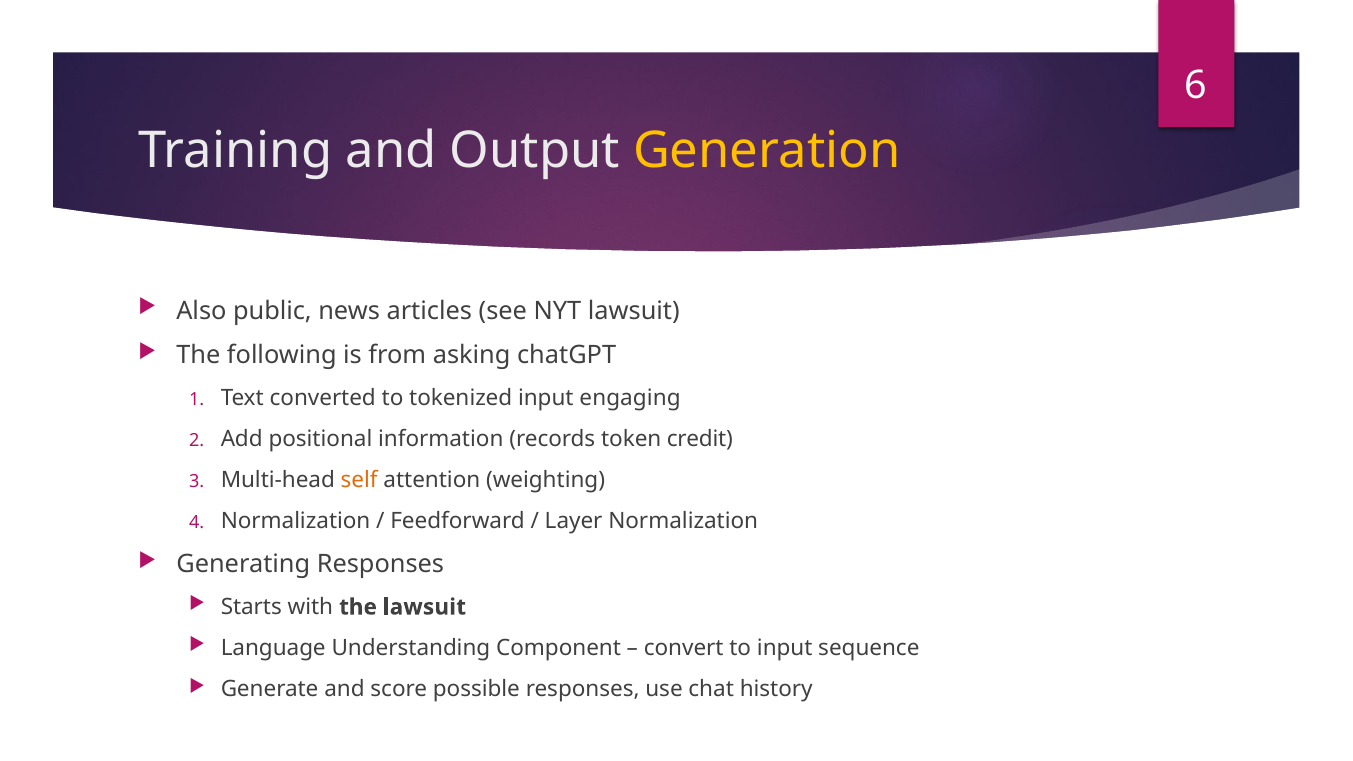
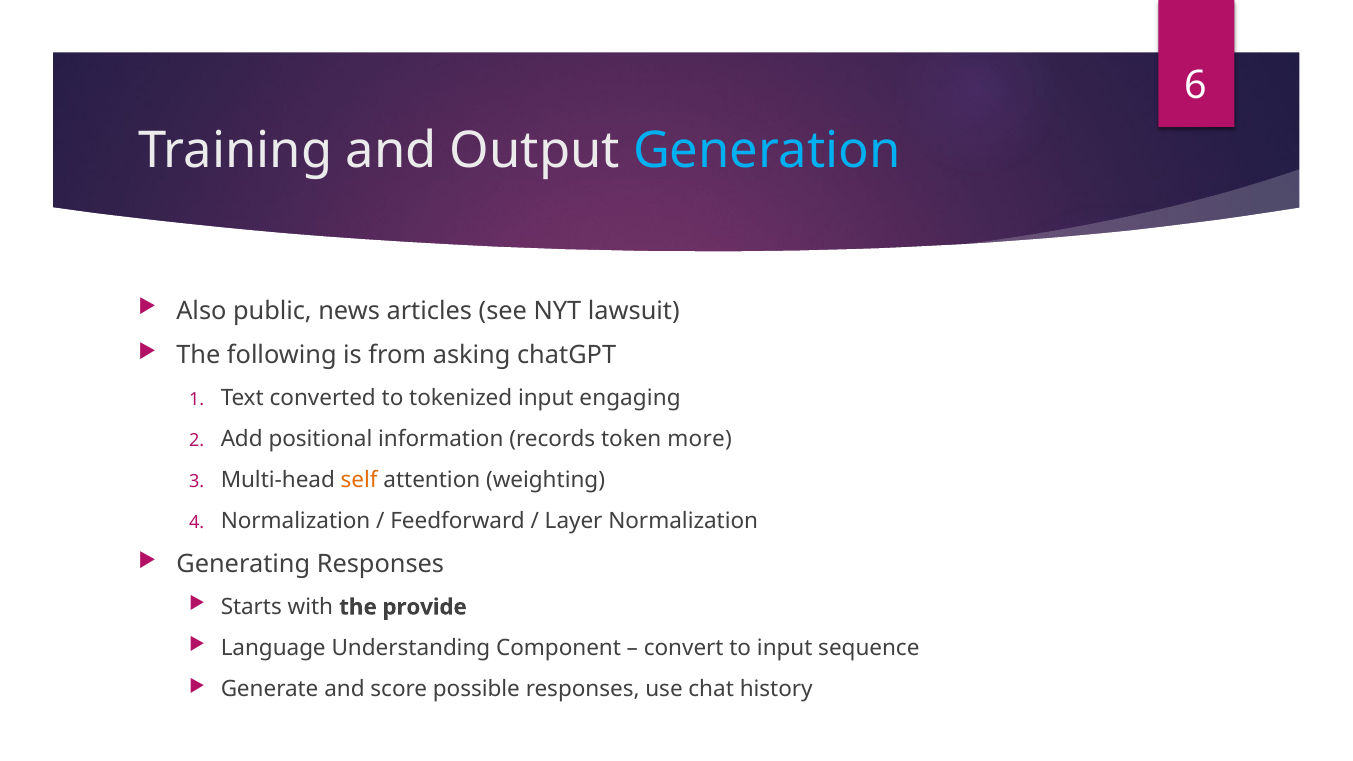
Generation colour: yellow -> light blue
credit: credit -> more
the lawsuit: lawsuit -> provide
